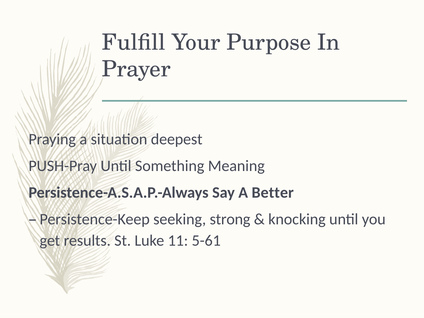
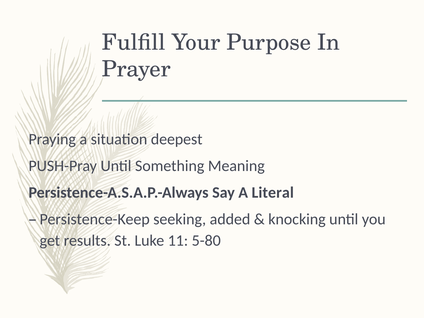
Better: Better -> Literal
strong: strong -> added
5-61: 5-61 -> 5-80
